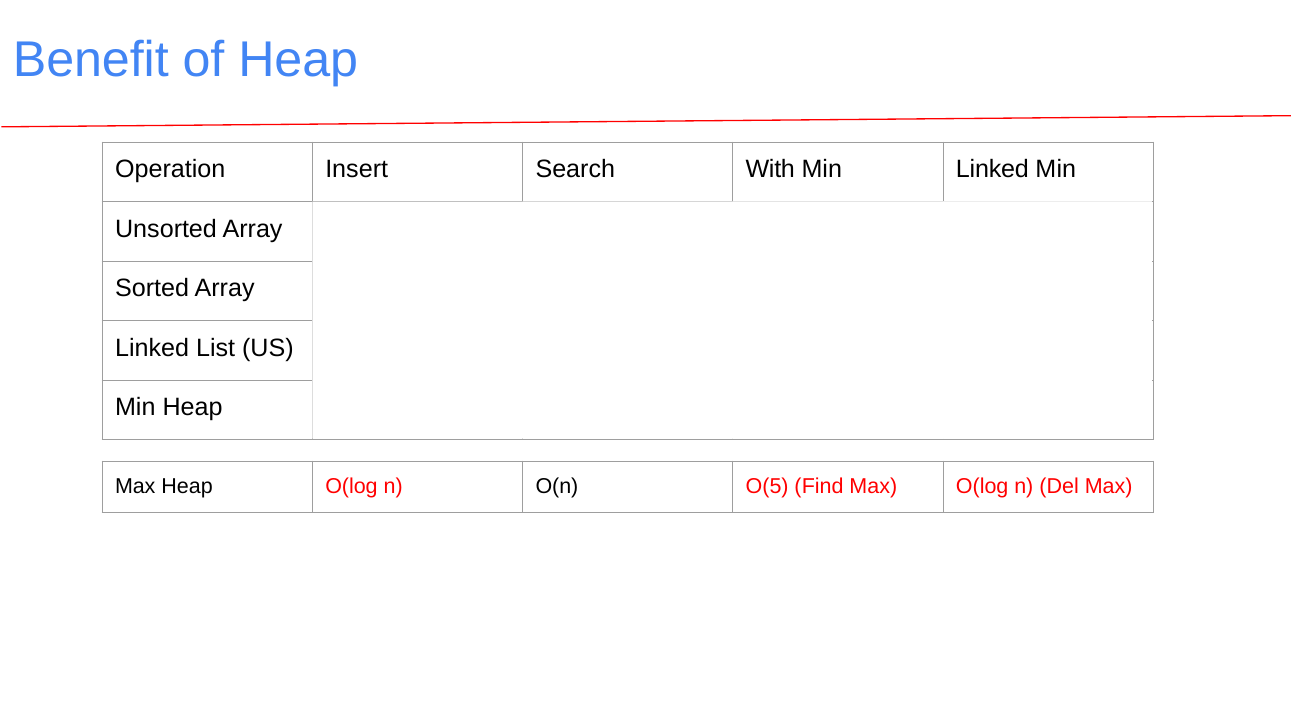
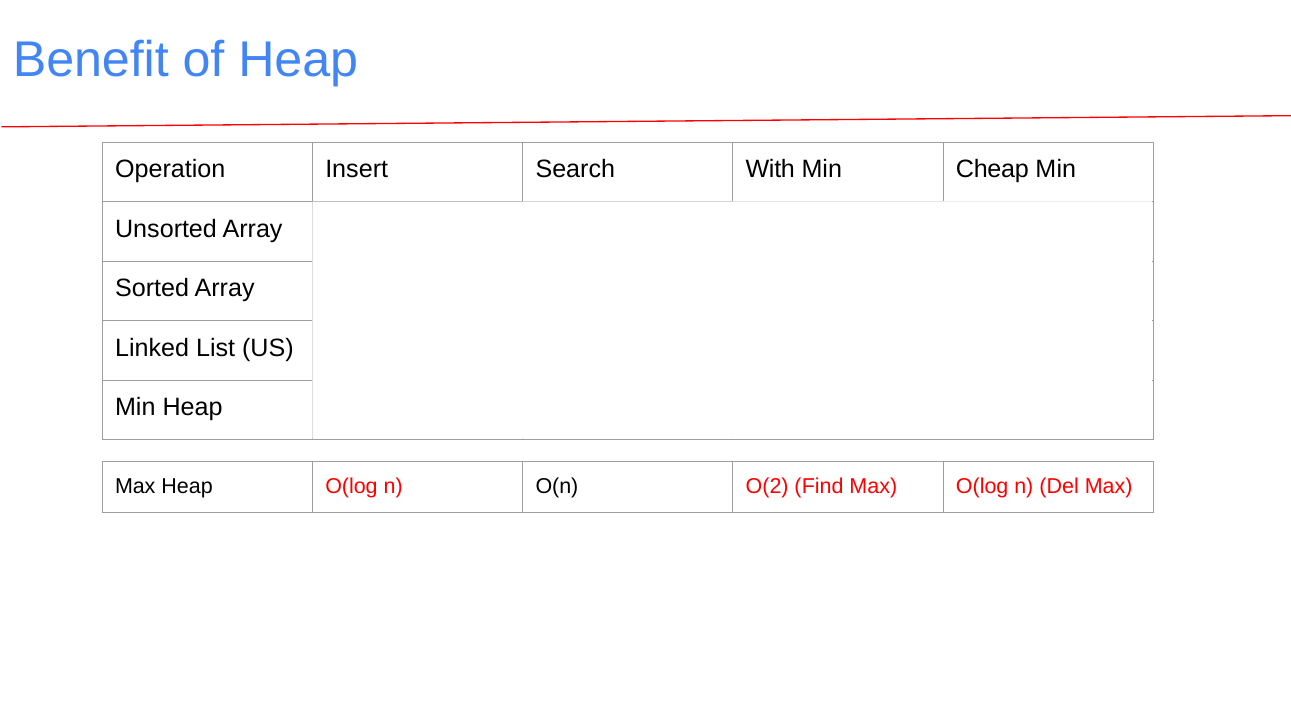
Min Linked: Linked -> Cheap
O(5: O(5 -> O(2
